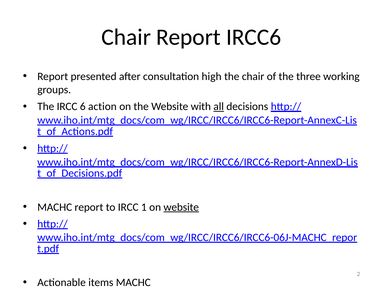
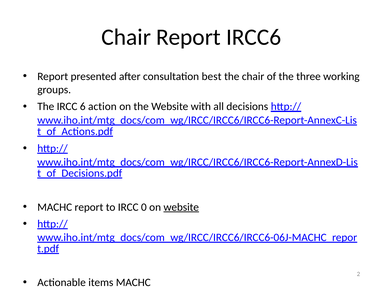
high: high -> best
all underline: present -> none
1: 1 -> 0
